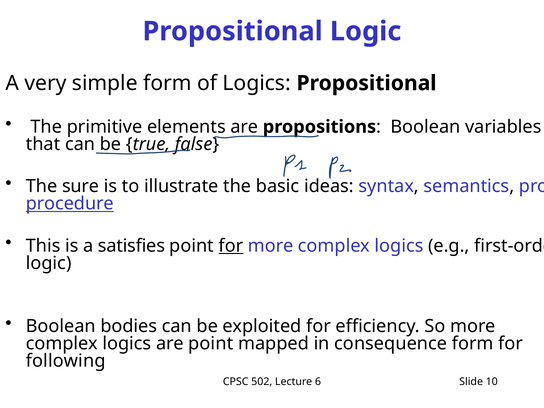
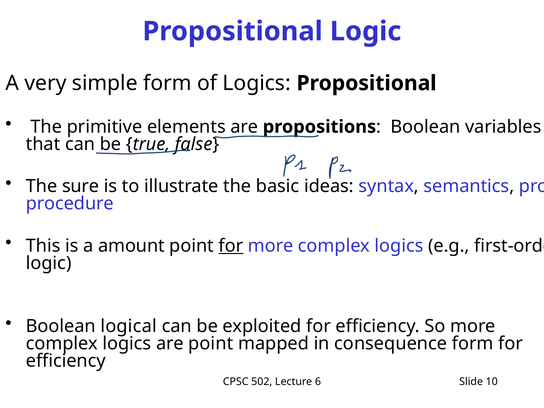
procedure underline: present -> none
satisfies: satisfies -> amount
bodies: bodies -> logical
following at (66, 361): following -> efficiency
